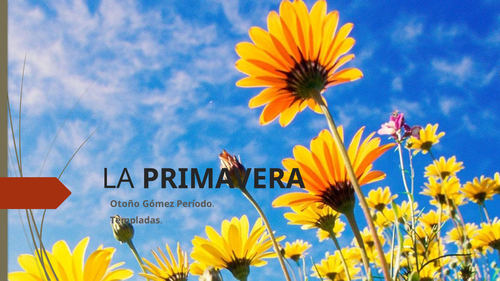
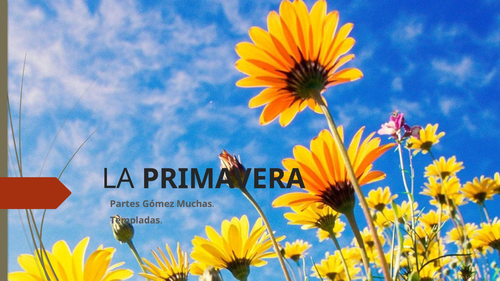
Otoño: Otoño -> Partes
Período: Período -> Muchas
